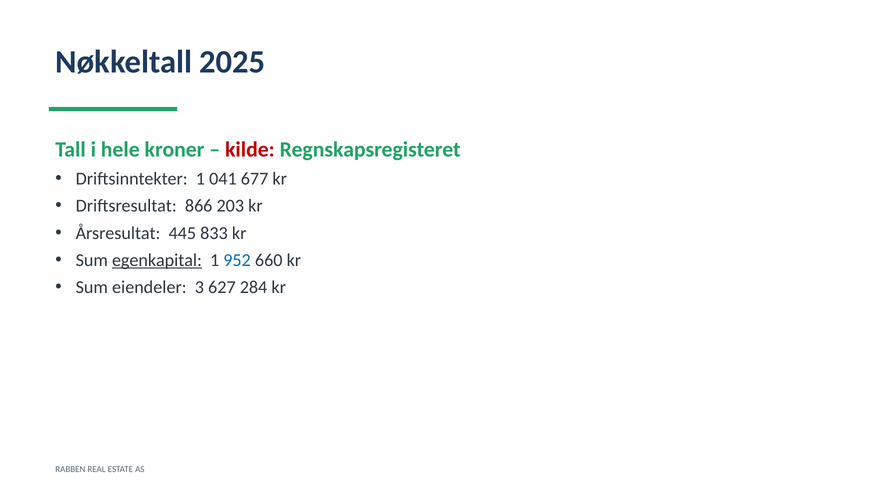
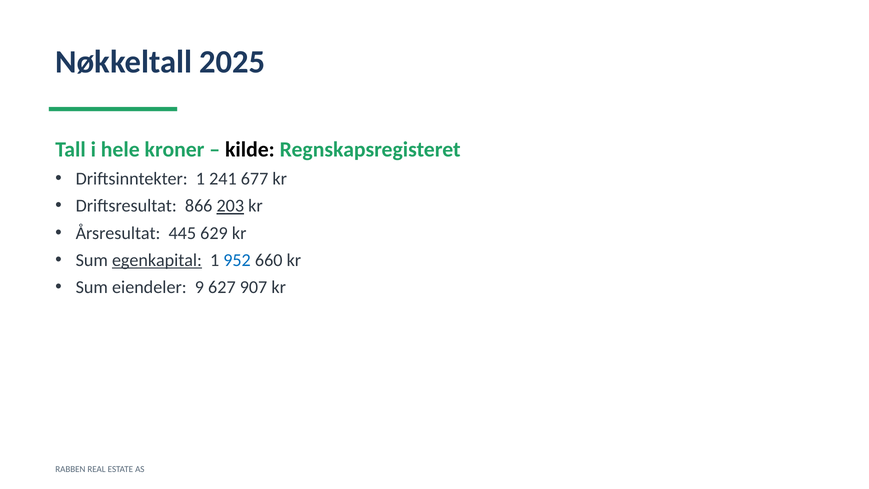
kilde colour: red -> black
041: 041 -> 241
203 underline: none -> present
833: 833 -> 629
3: 3 -> 9
284: 284 -> 907
